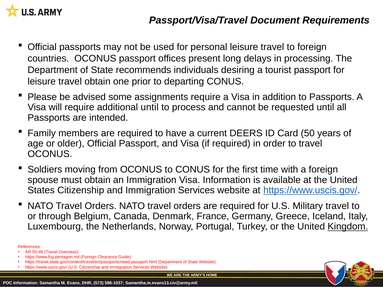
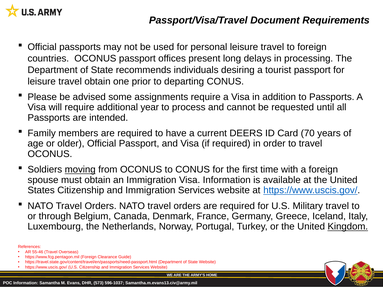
additional until: until -> year
50: 50 -> 70
moving underline: none -> present
